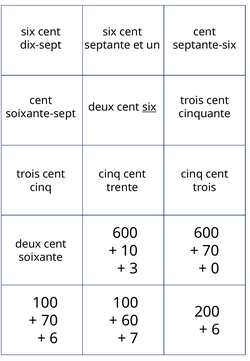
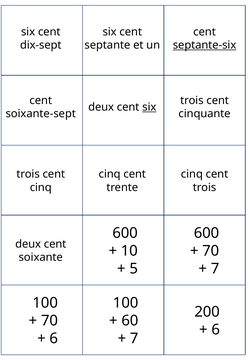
septante-six underline: none -> present
3: 3 -> 5
0 at (215, 269): 0 -> 7
